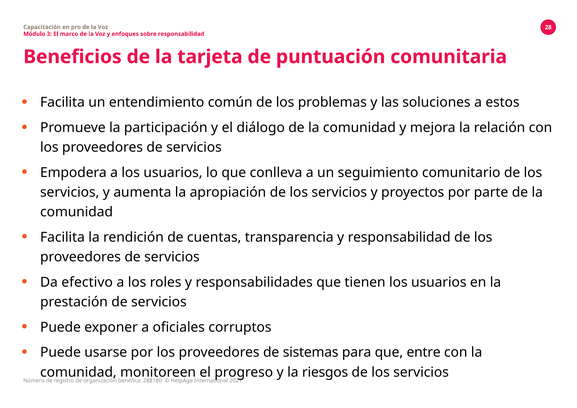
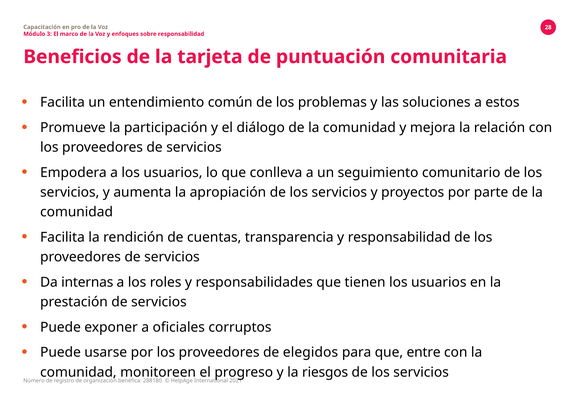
efectivo: efectivo -> internas
sistemas: sistemas -> elegidos
